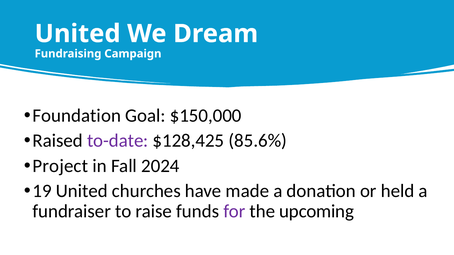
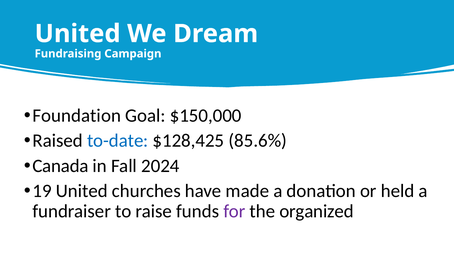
to-date colour: purple -> blue
Project: Project -> Canada
upcoming: upcoming -> organized
